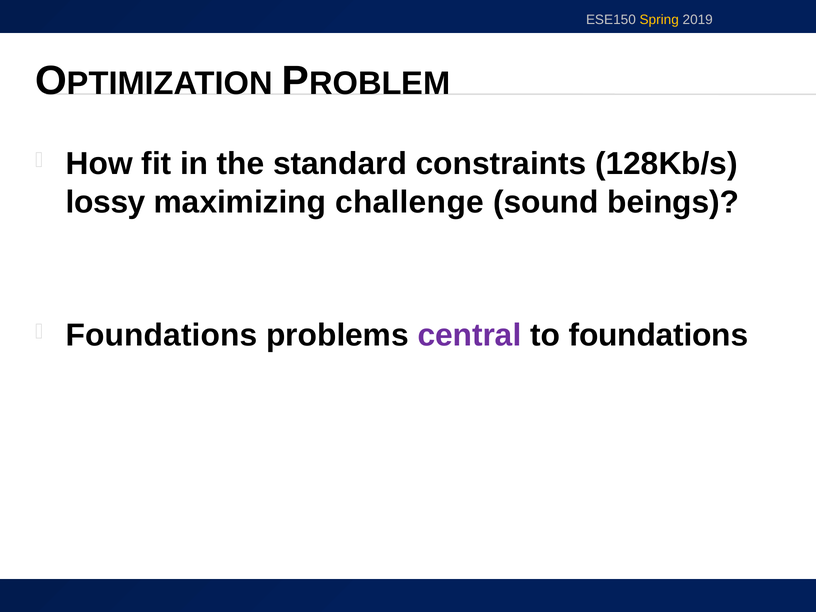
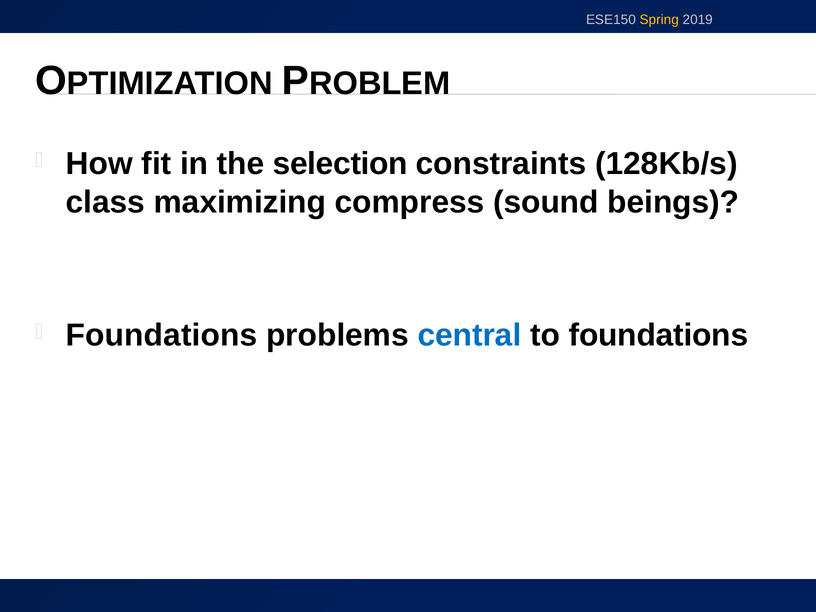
standard: standard -> selection
lossy: lossy -> class
challenge: challenge -> compress
central colour: purple -> blue
